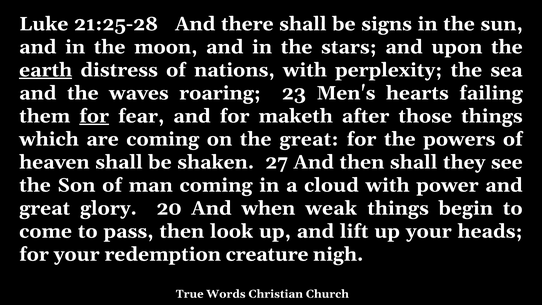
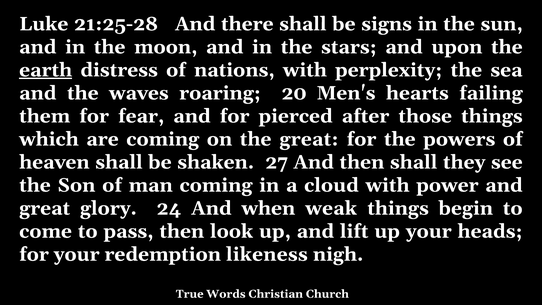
23: 23 -> 20
for at (94, 116) underline: present -> none
maketh: maketh -> pierced
20: 20 -> 24
creature: creature -> likeness
